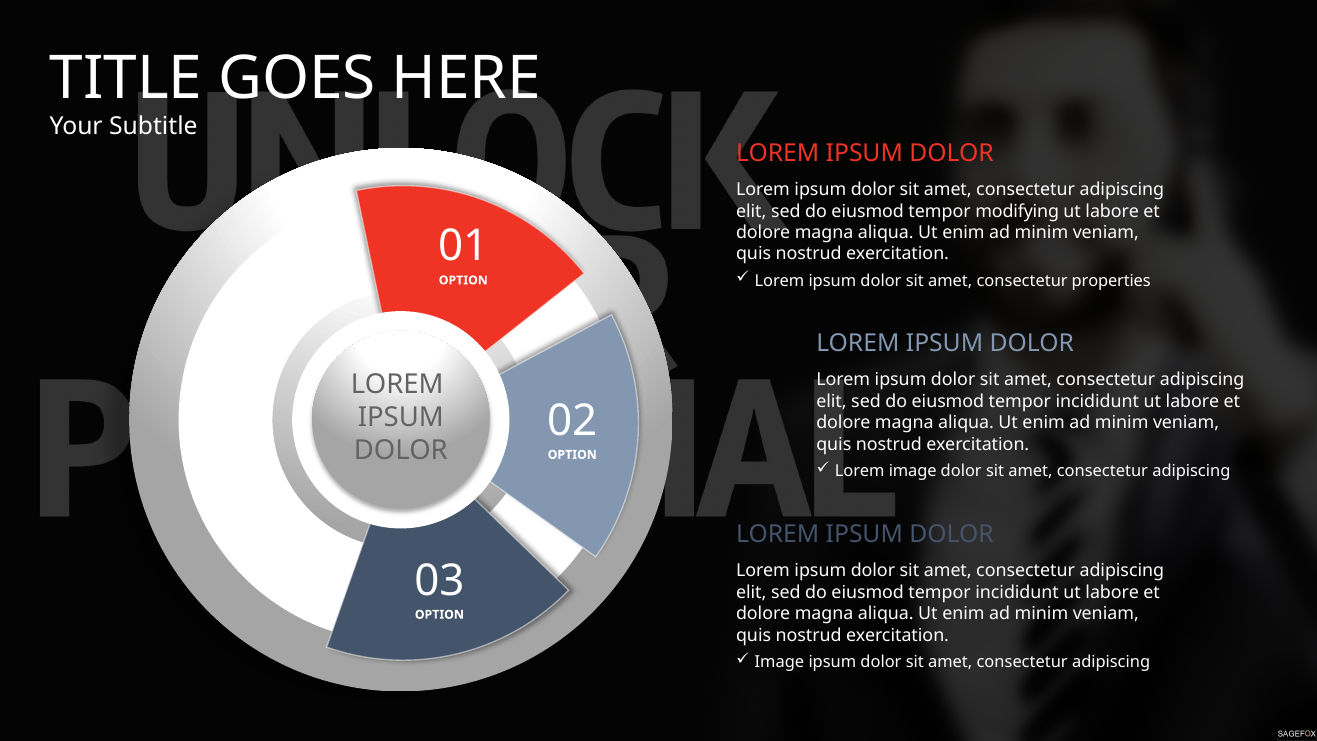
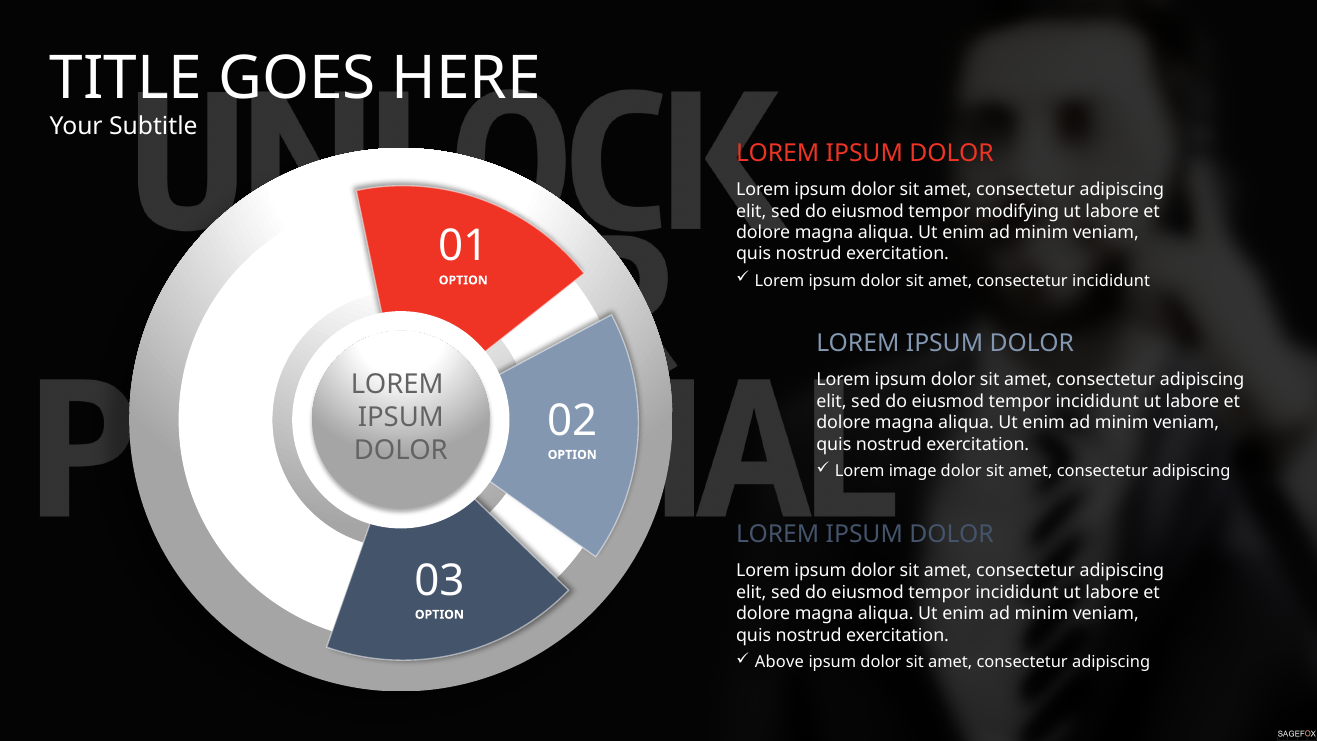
consectetur properties: properties -> incididunt
Image at (779, 662): Image -> Above
